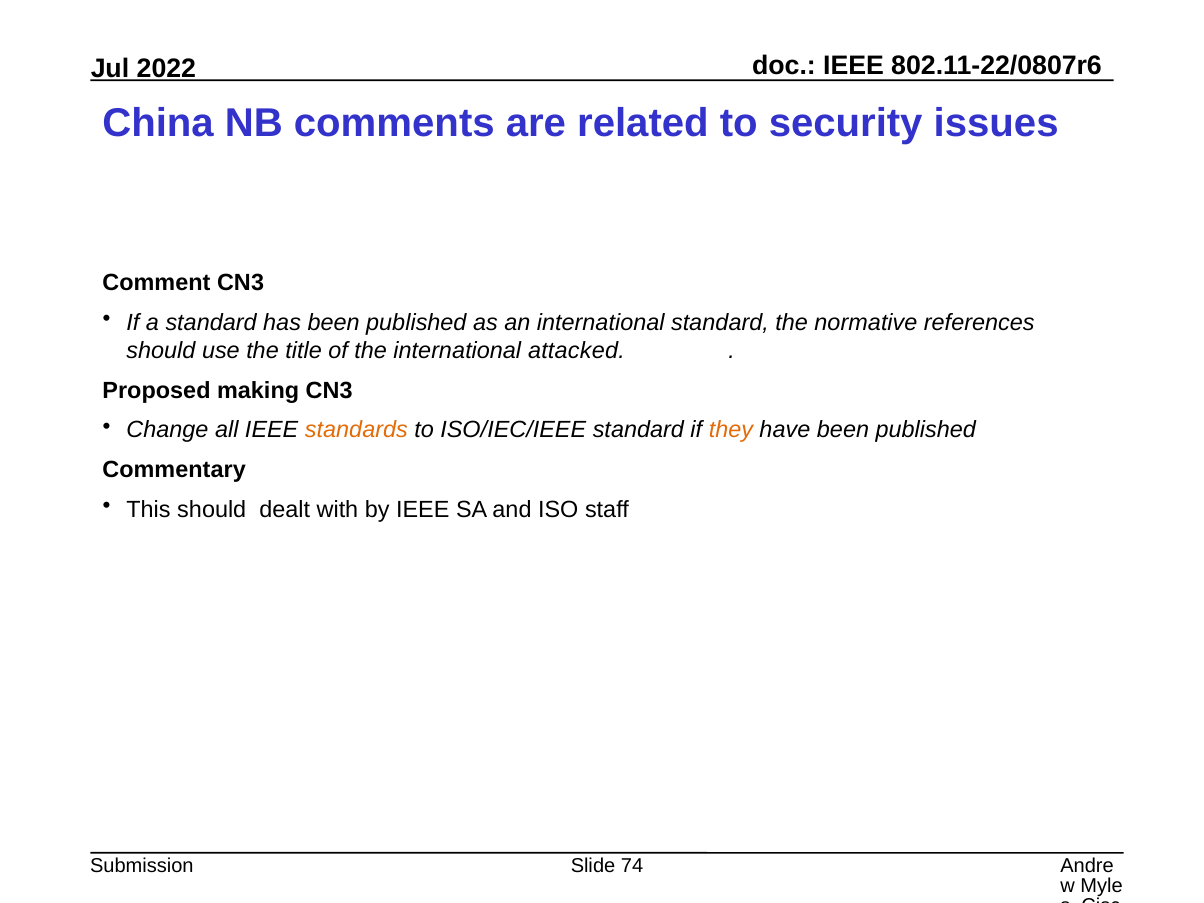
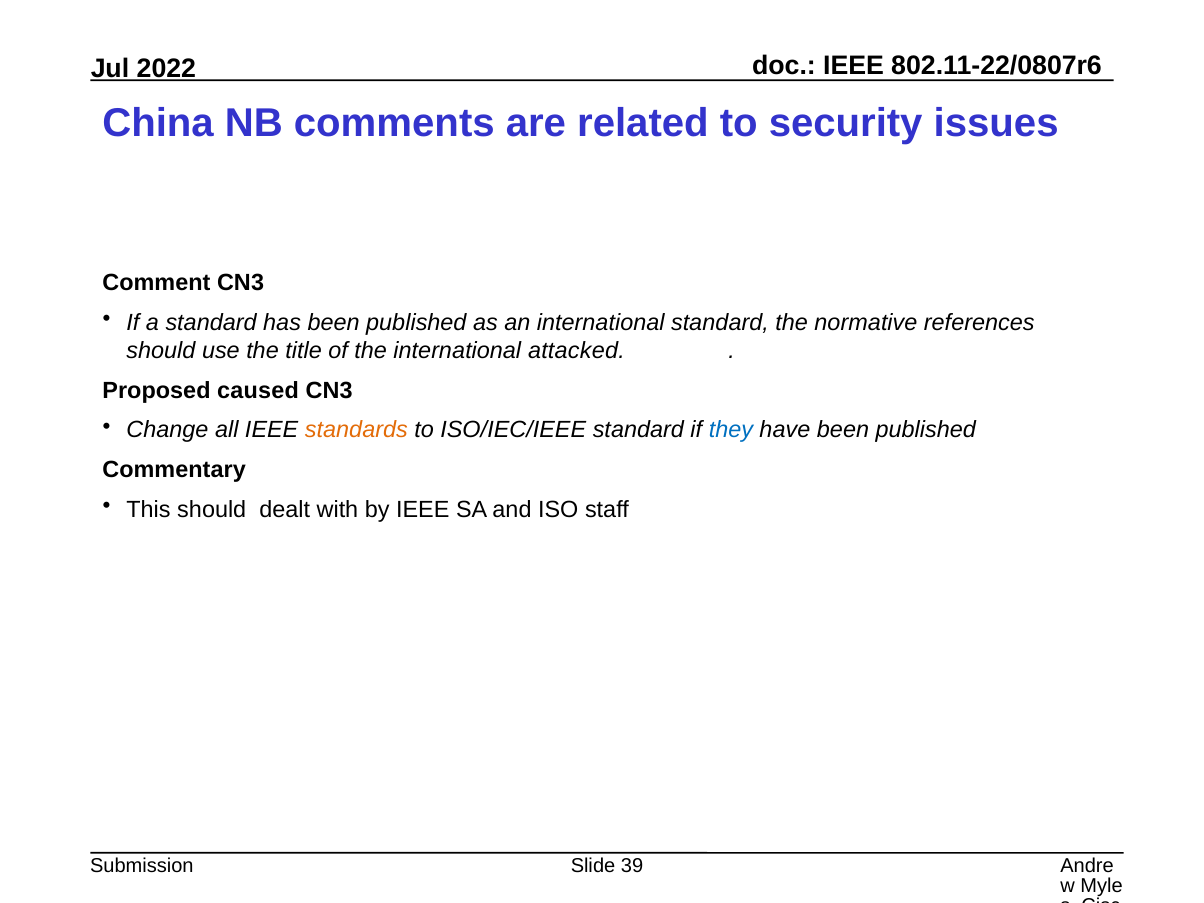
making: making -> caused
they colour: orange -> blue
74: 74 -> 39
